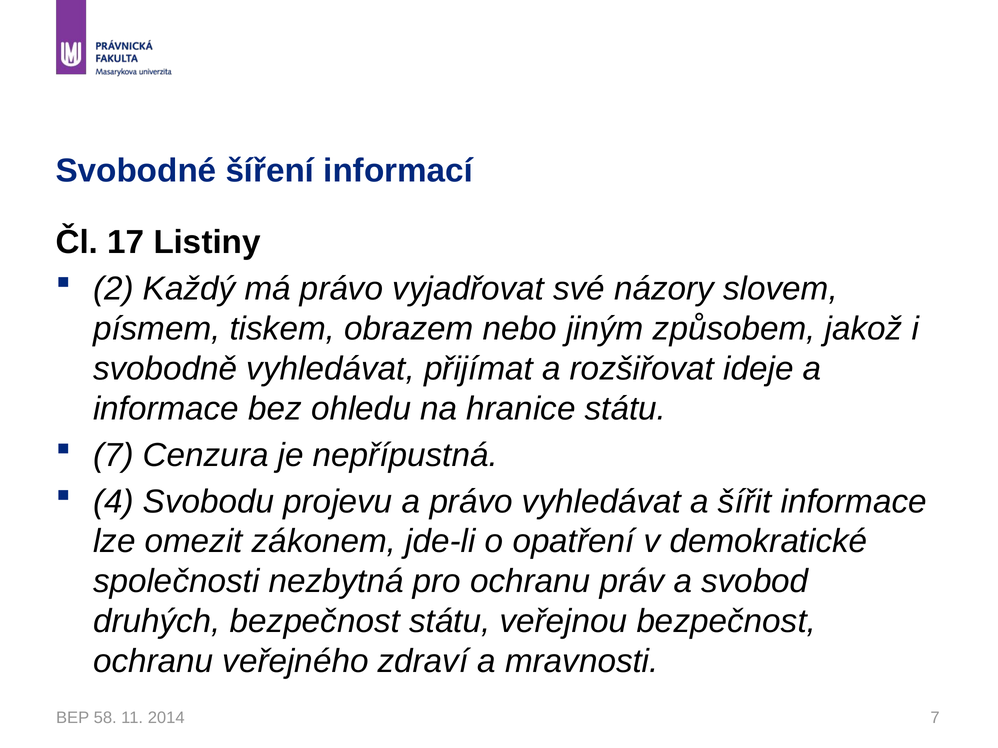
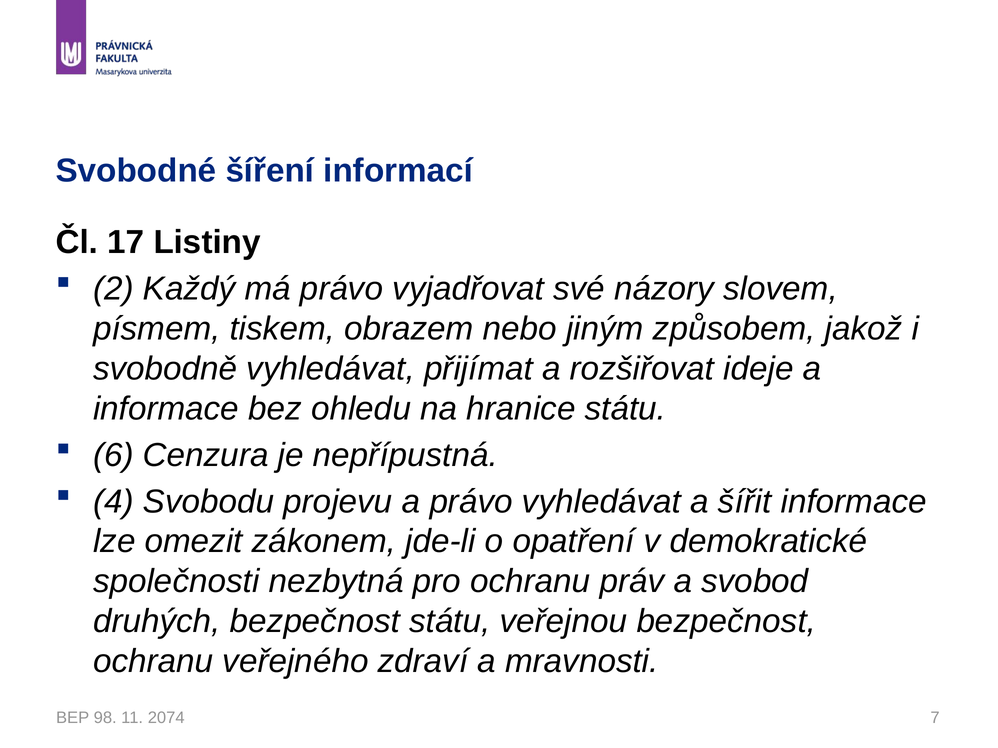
7 at (113, 455): 7 -> 6
58: 58 -> 98
2014: 2014 -> 2074
